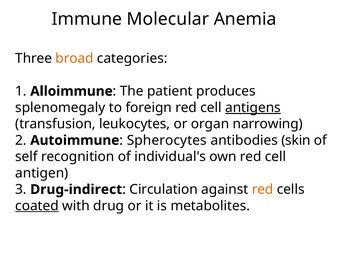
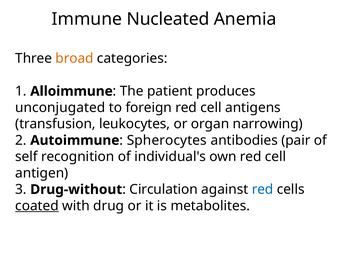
Molecular: Molecular -> Nucleated
splenomegaly: splenomegaly -> unconjugated
antigens underline: present -> none
skin: skin -> pair
Drug-indirect: Drug-indirect -> Drug-without
red at (263, 190) colour: orange -> blue
